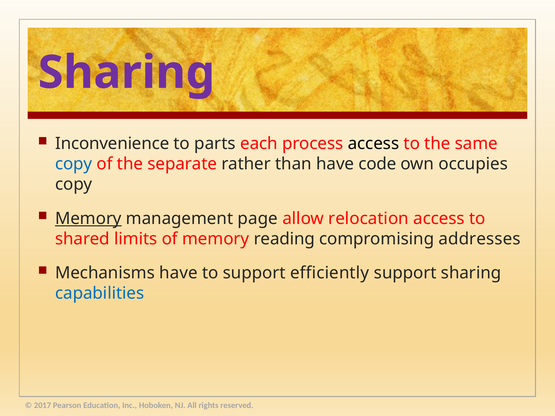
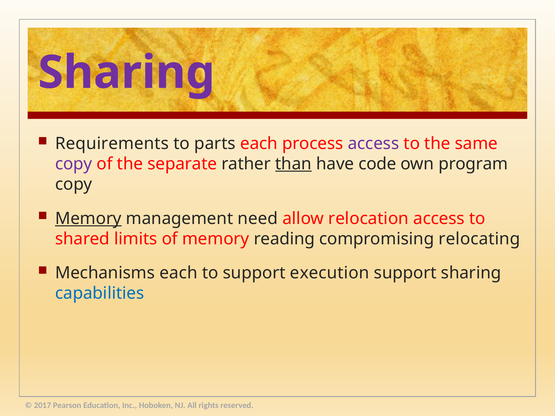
Inconvenience: Inconvenience -> Requirements
access at (373, 144) colour: black -> purple
copy at (74, 164) colour: blue -> purple
than underline: none -> present
occupies: occupies -> program
page: page -> need
addresses: addresses -> relocating
Mechanisms have: have -> each
efficiently: efficiently -> execution
